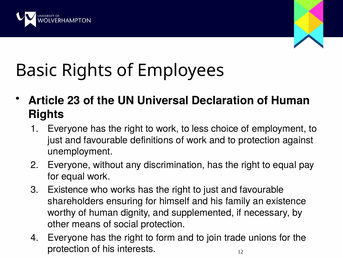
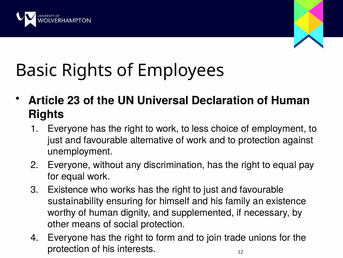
definitions: definitions -> alternative
shareholders: shareholders -> sustainability
